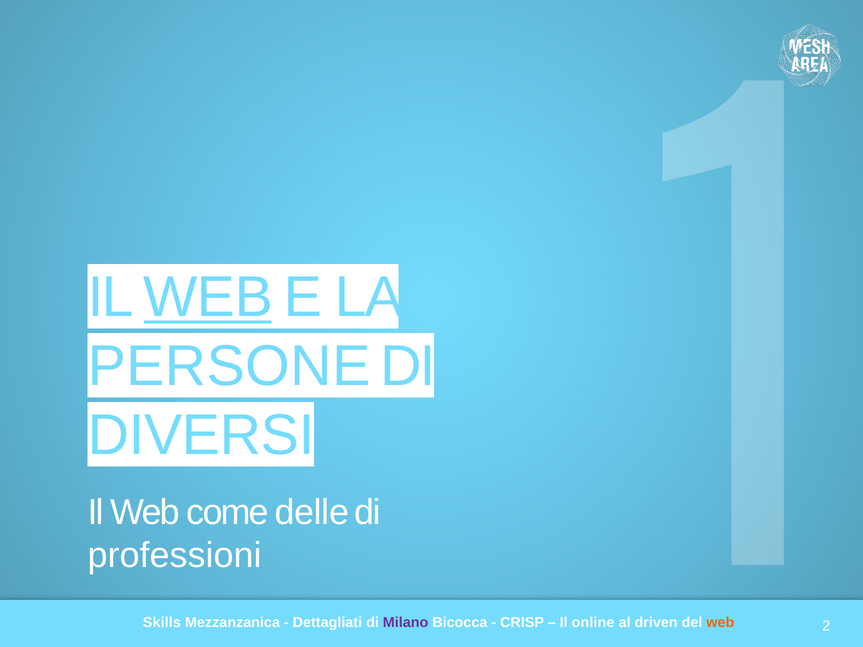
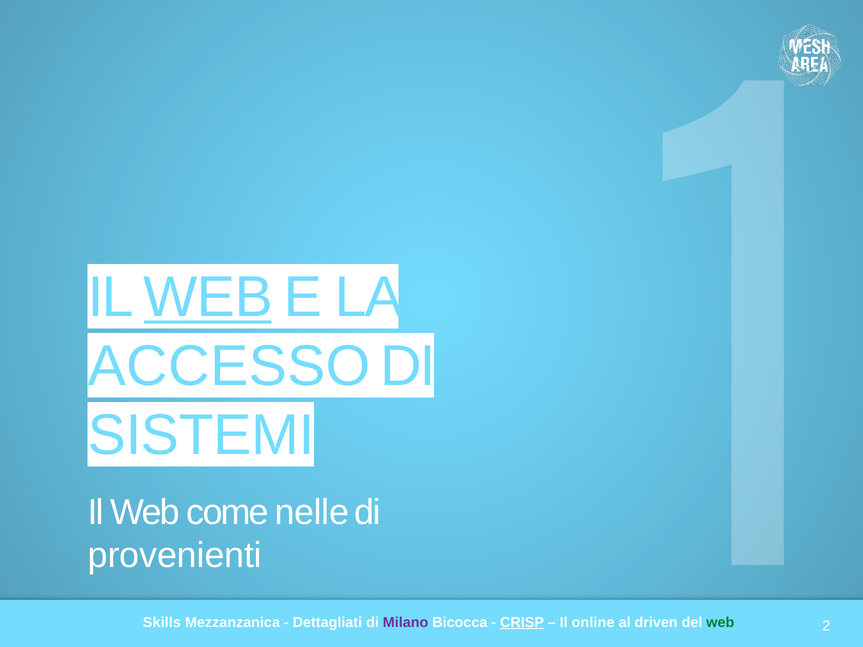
PERSONE: PERSONE -> ACCESSO
DIVERSI: DIVERSI -> SISTEMI
delle: delle -> nelle
professioni: professioni -> provenienti
CRISP underline: none -> present
web at (720, 623) colour: orange -> green
